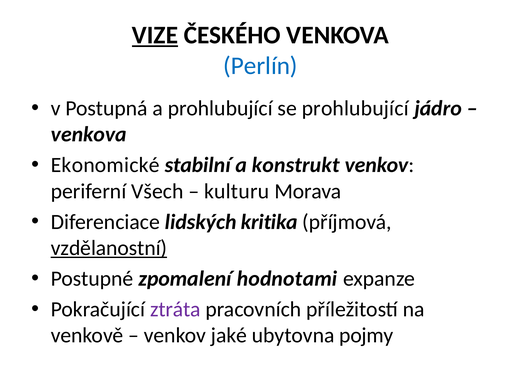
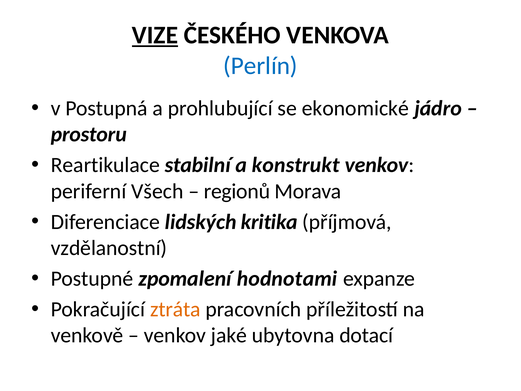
se prohlubující: prohlubující -> ekonomické
venkova at (89, 134): venkova -> prostoru
Ekonomické: Ekonomické -> Reartikulace
kulturu: kulturu -> regionů
vzdělanostní underline: present -> none
ztráta colour: purple -> orange
pojmy: pojmy -> dotací
